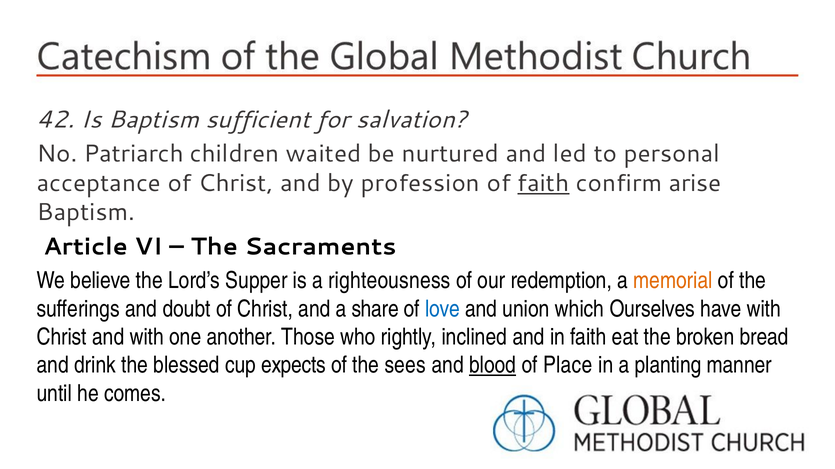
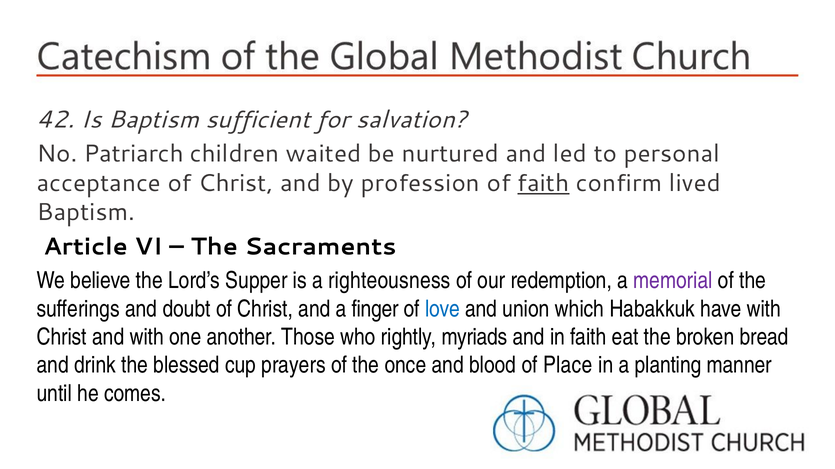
arise: arise -> lived
memorial colour: orange -> purple
share: share -> finger
Ourselves: Ourselves -> Habakkuk
inclined: inclined -> myriads
expects: expects -> prayers
sees: sees -> once
blood underline: present -> none
